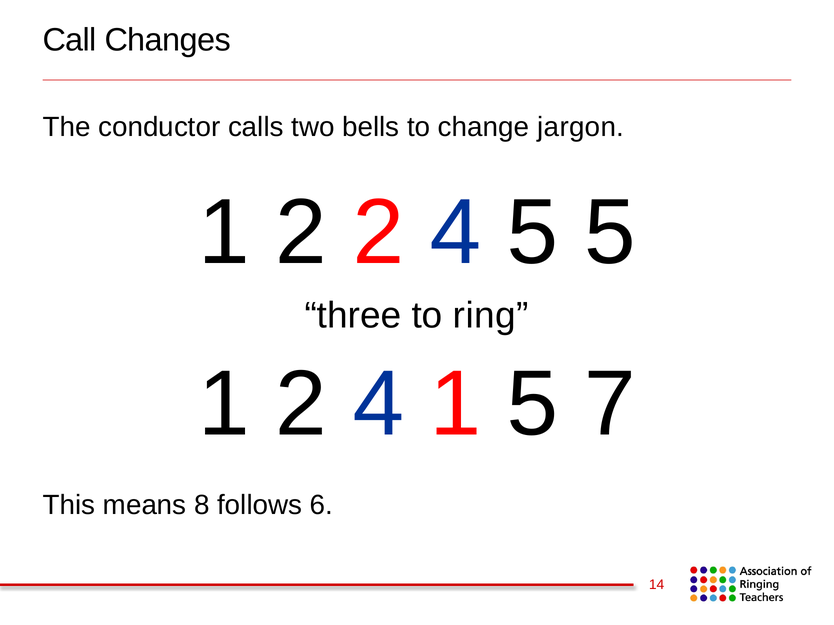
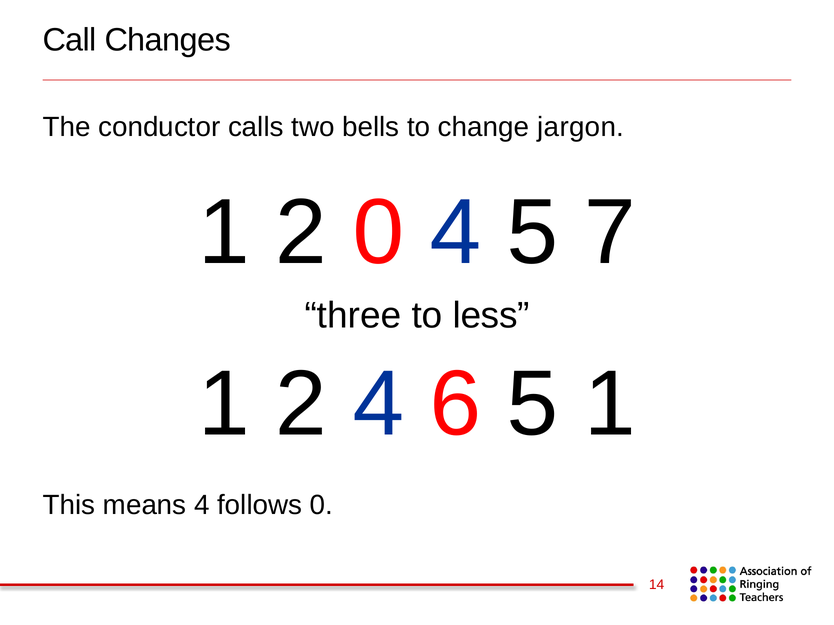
2 2: 2 -> 0
5 5: 5 -> 7
ring: ring -> less
4 1: 1 -> 6
5 7: 7 -> 1
means 8: 8 -> 4
follows 6: 6 -> 0
